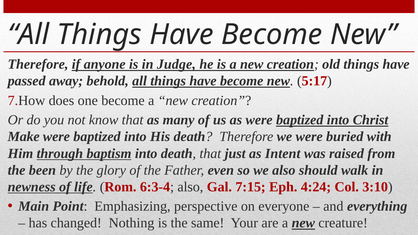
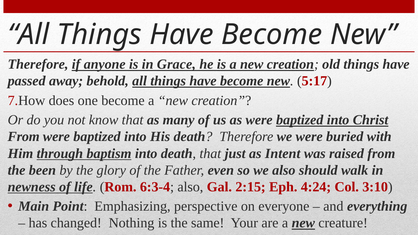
Judge: Judge -> Grace
Make at (24, 137): Make -> From
7:15: 7:15 -> 2:15
